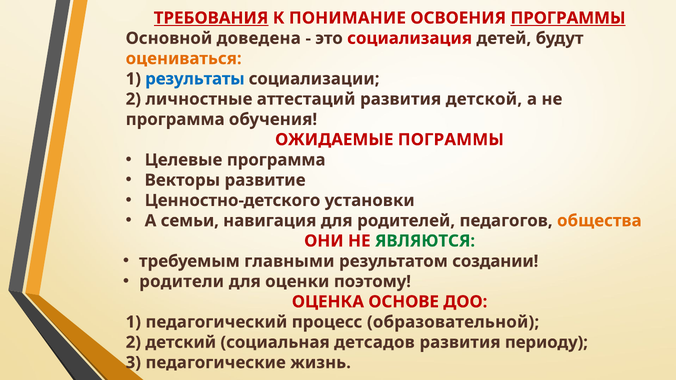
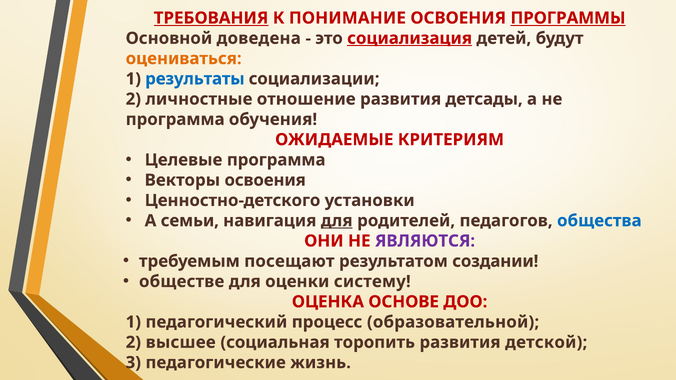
социализация underline: none -> present
аттестаций: аттестаций -> отношение
детской: детской -> детсады
ПОГРАММЫ: ПОГРАММЫ -> КРИТЕРИЯМ
Векторы развитие: развитие -> освоения
для at (337, 221) underline: none -> present
общества colour: orange -> blue
ЯВЛЯЮТСЯ colour: green -> purple
главными: главными -> посещают
родители: родители -> обществе
поэтому: поэтому -> систему
детский: детский -> высшее
детсадов: детсадов -> торопить
периоду: периоду -> детской
